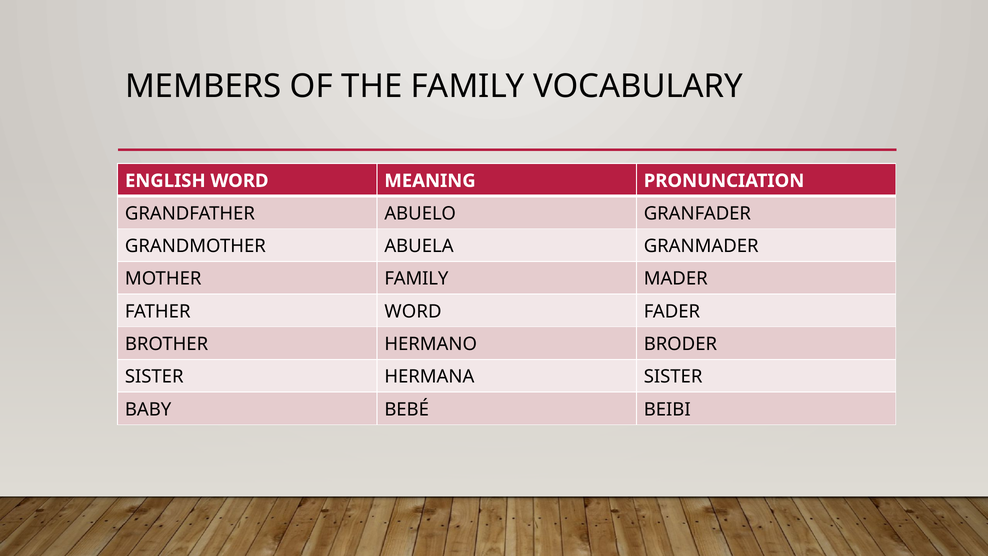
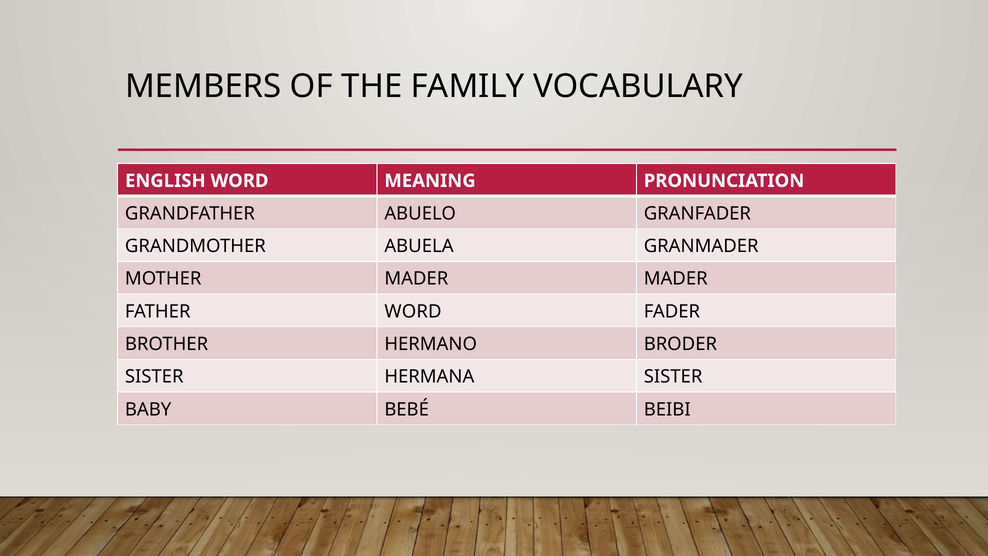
MOTHER FAMILY: FAMILY -> MADER
